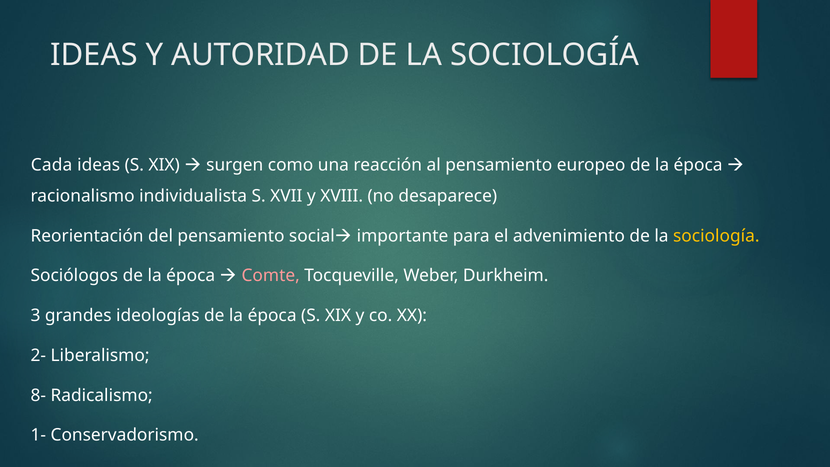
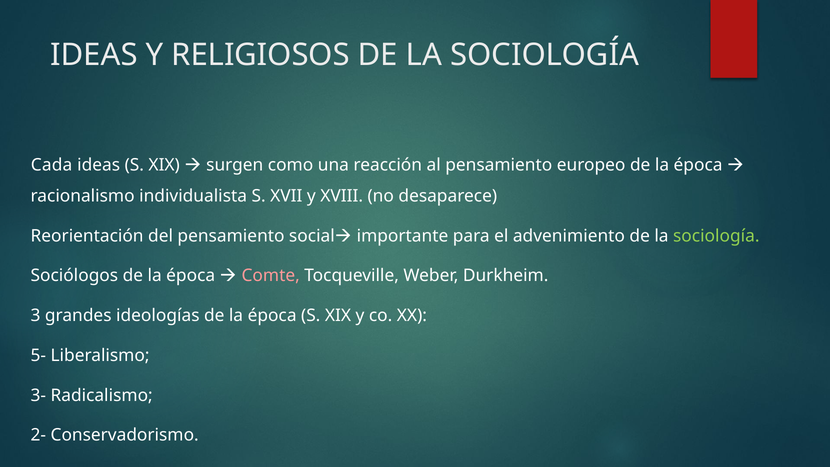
AUTORIDAD: AUTORIDAD -> RELIGIOSOS
sociología at (716, 236) colour: yellow -> light green
2-: 2- -> 5-
8-: 8- -> 3-
1-: 1- -> 2-
